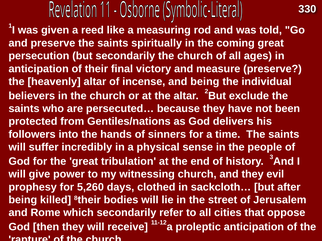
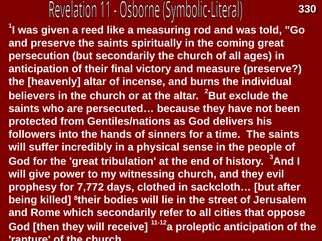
and being: being -> burns
5,260: 5,260 -> 7,772
